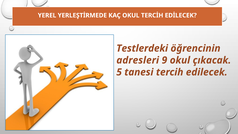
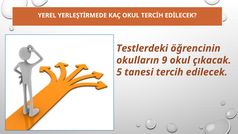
adresleri: adresleri -> okulların
